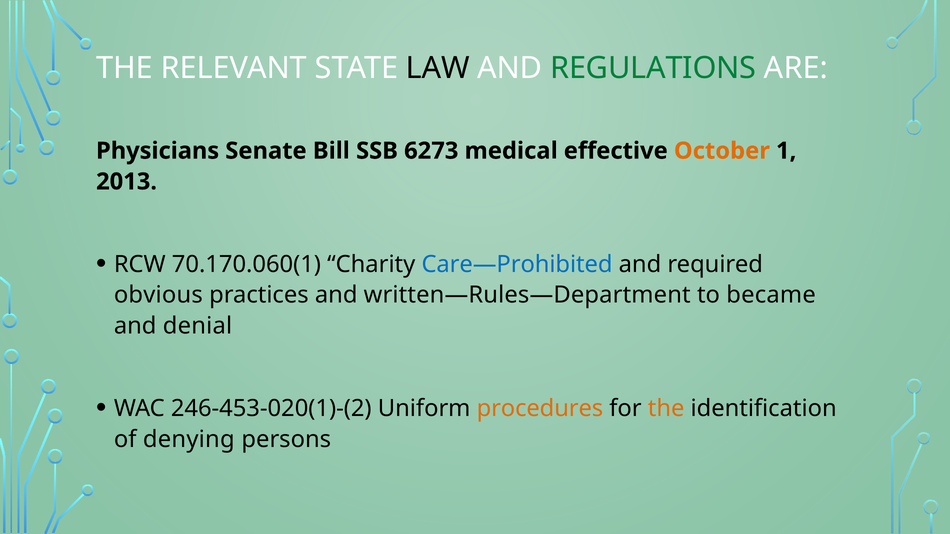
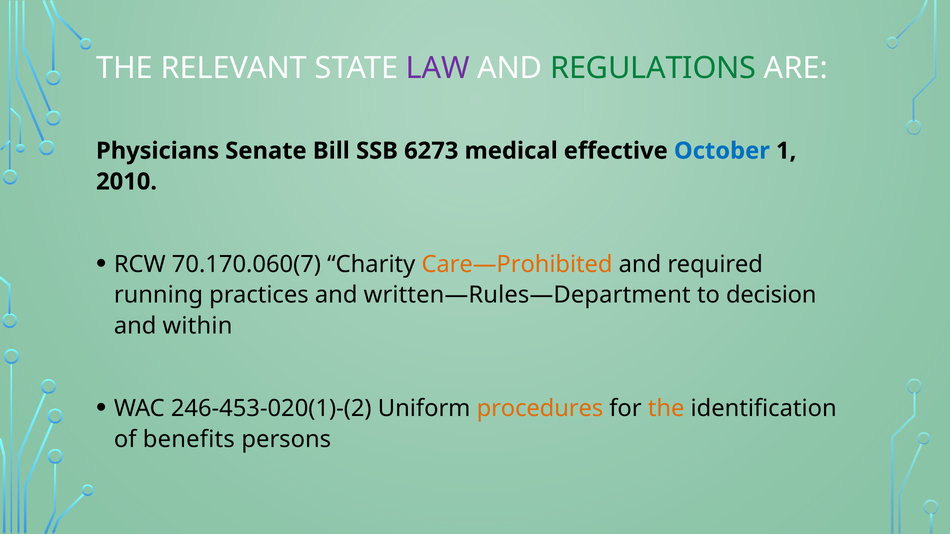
LAW colour: black -> purple
October colour: orange -> blue
2013: 2013 -> 2010
70.170.060(1: 70.170.060(1 -> 70.170.060(7
Care—Prohibited colour: blue -> orange
obvious: obvious -> running
became: became -> decision
denial: denial -> within
denying: denying -> benefits
